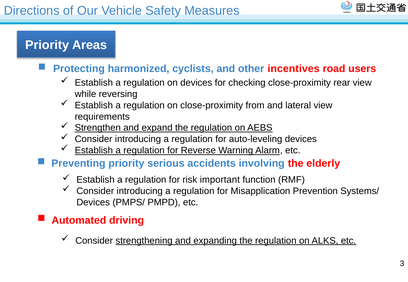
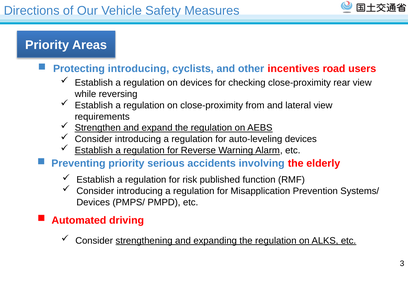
Protecting harmonized: harmonized -> introducing
important: important -> published
